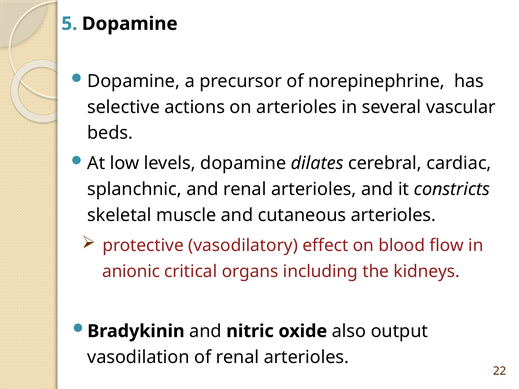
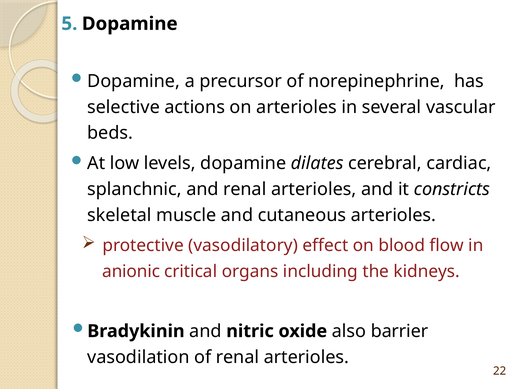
output: output -> barrier
